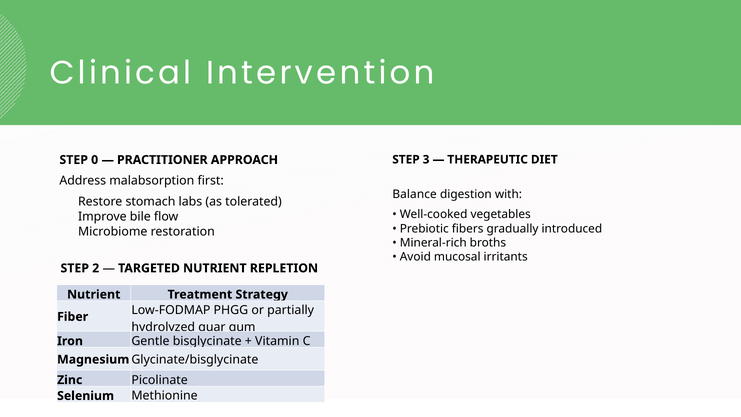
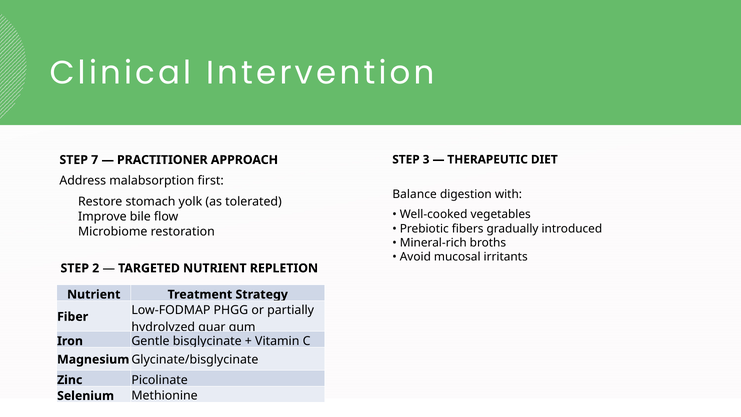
0: 0 -> 7
labs: labs -> yolk
